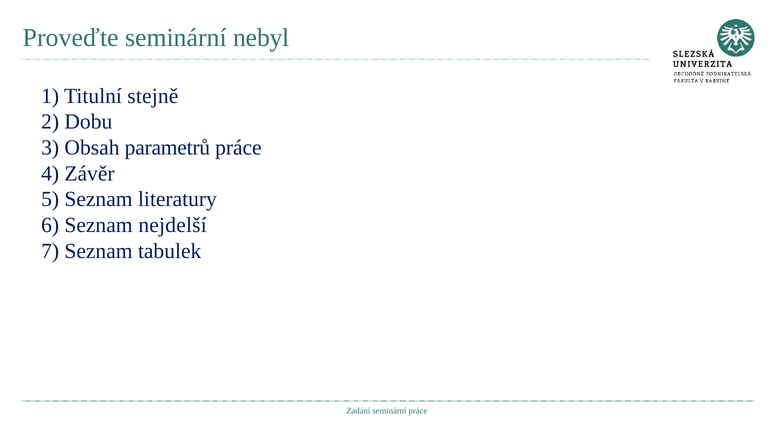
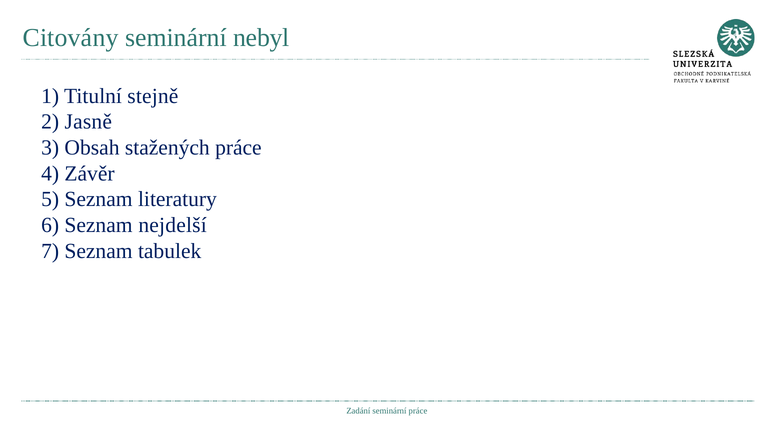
Proveďte: Proveďte -> Citovány
Dobu: Dobu -> Jasně
parametrů: parametrů -> stažených
